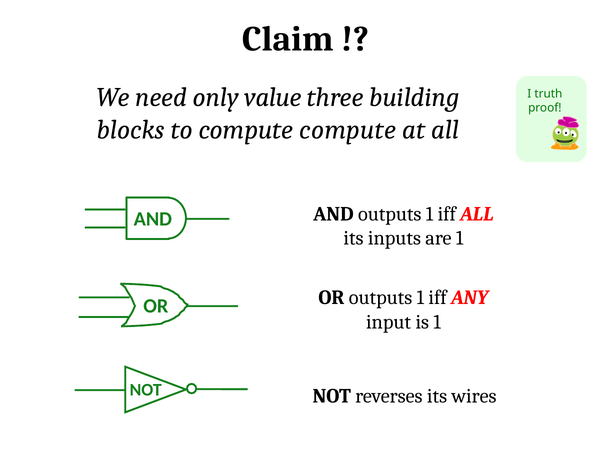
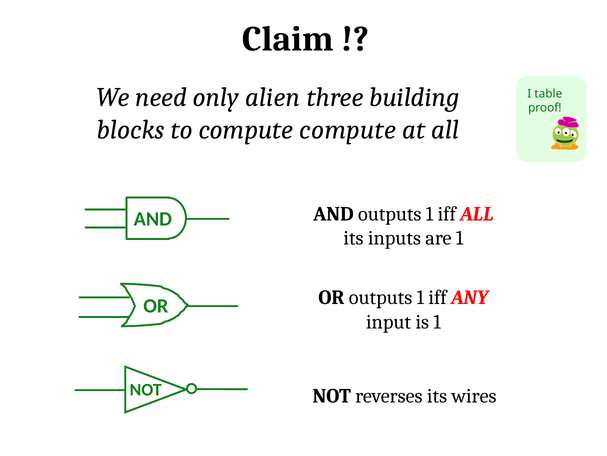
value: value -> alien
truth: truth -> table
